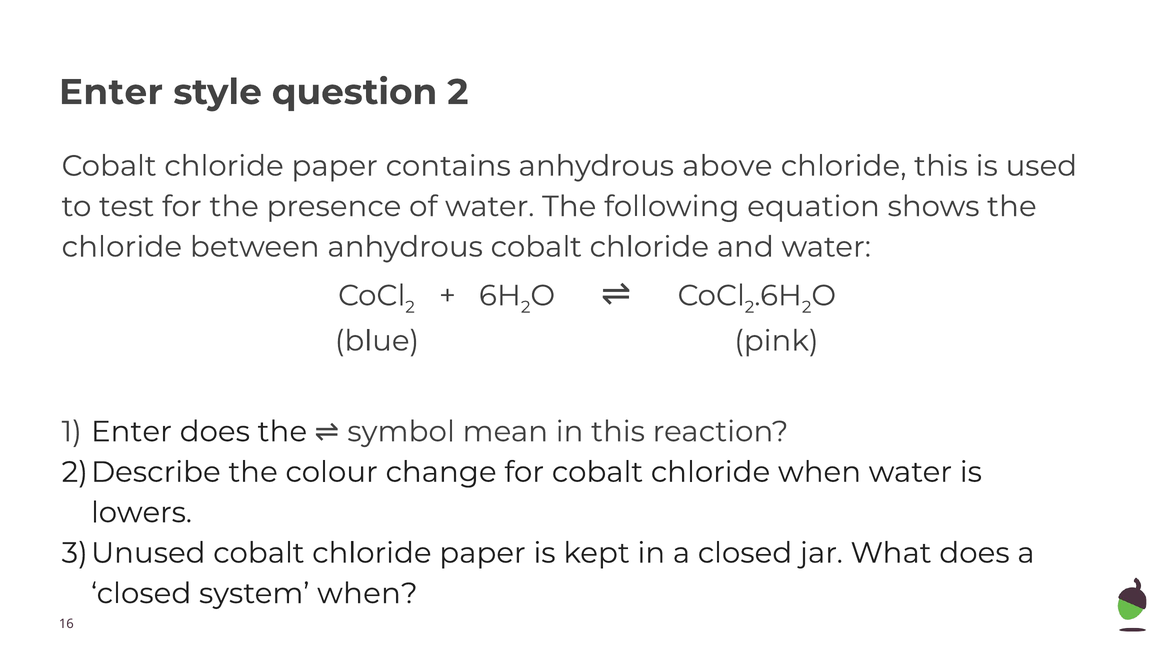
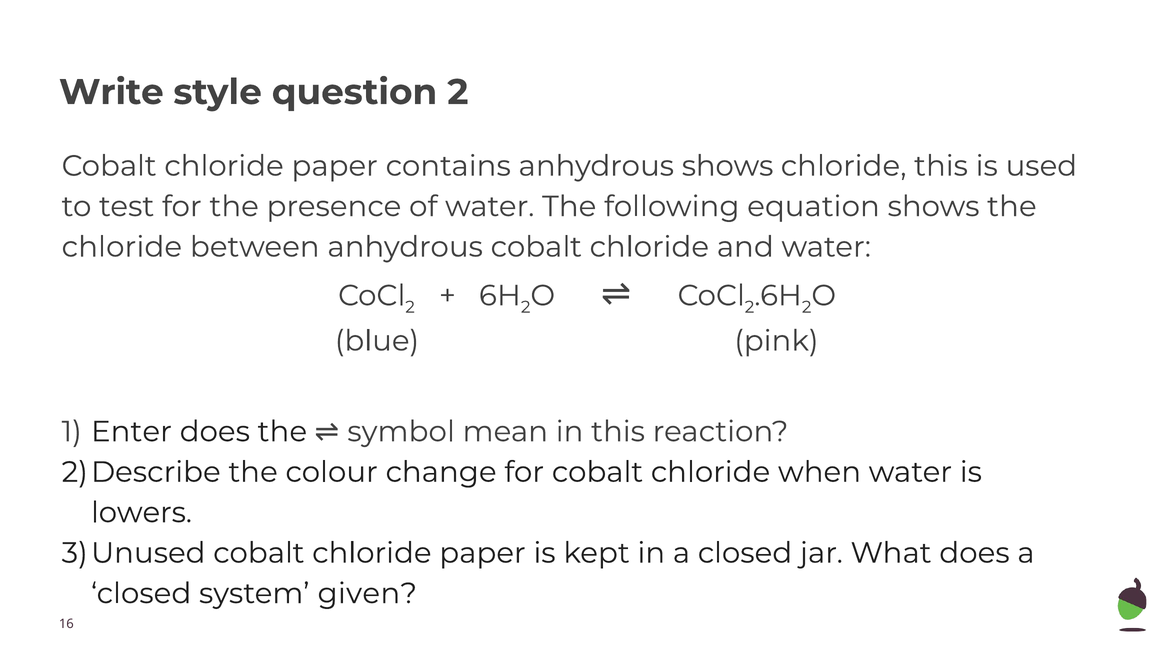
Enter at (111, 92): Enter -> Write
anhydrous above: above -> shows
system when: when -> given
